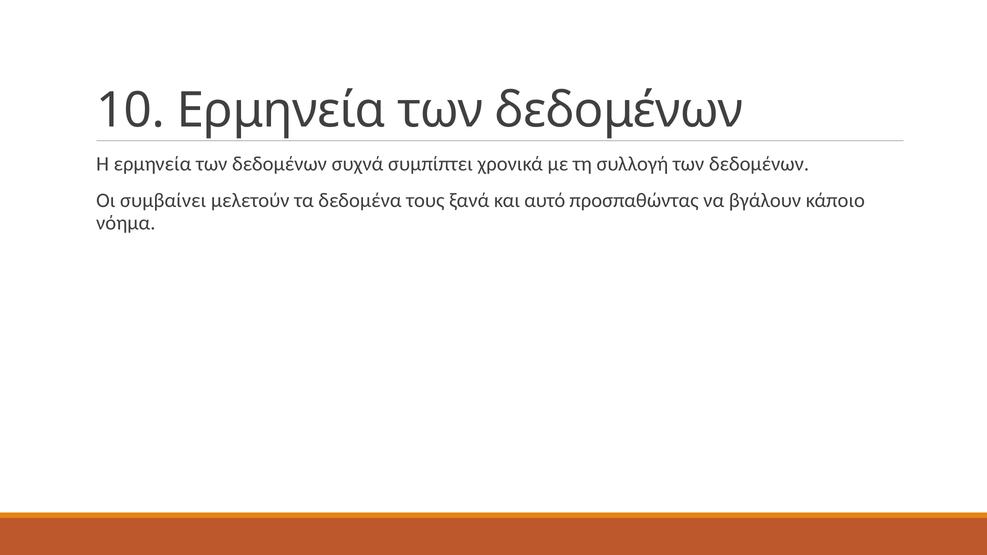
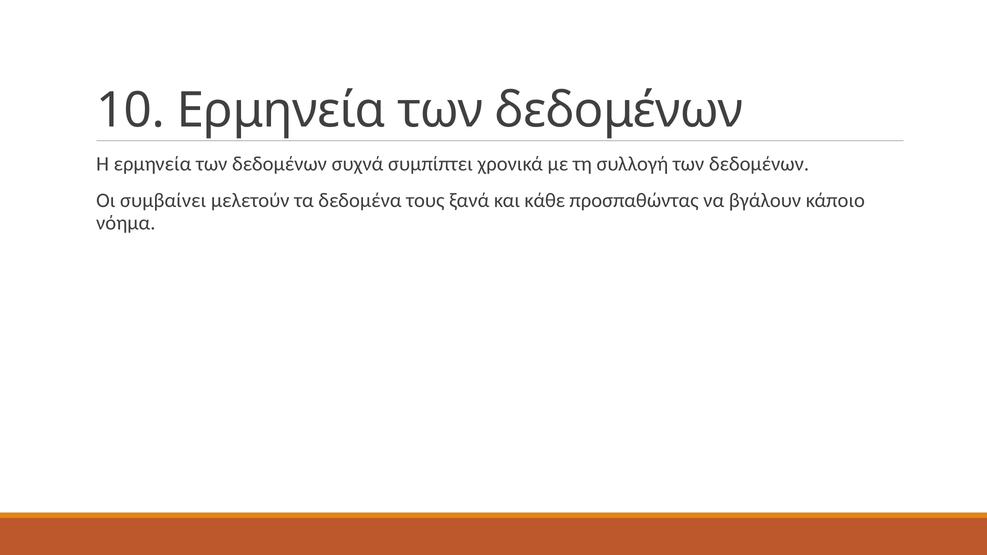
αυτό: αυτό -> κάθε
